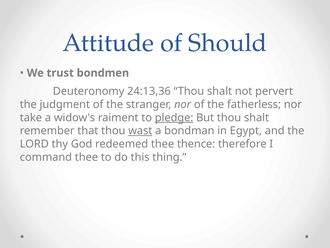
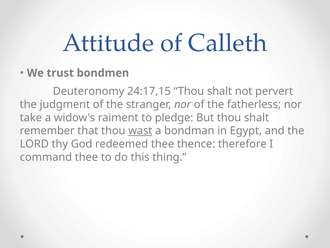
Should: Should -> Calleth
24:13,36: 24:13,36 -> 24:17,15
pledge underline: present -> none
